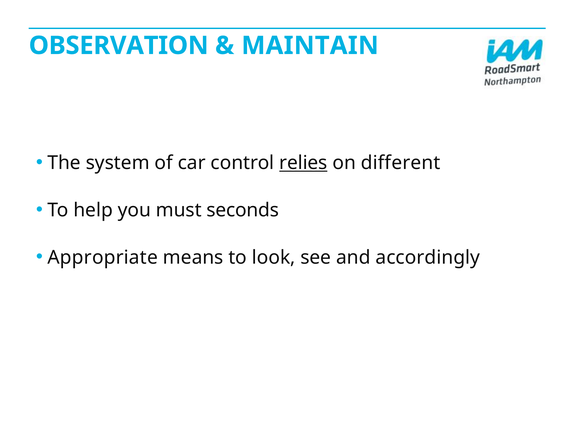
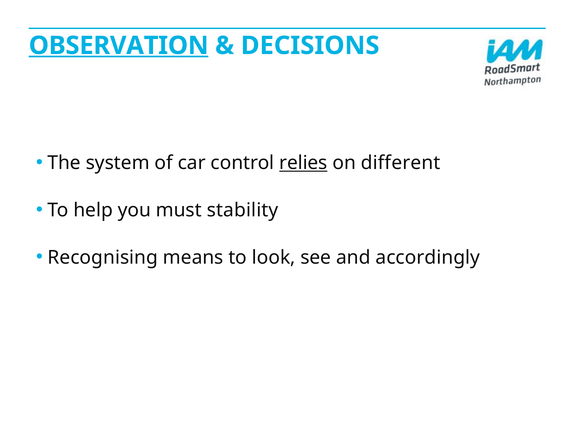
OBSERVATION underline: none -> present
MAINTAIN: MAINTAIN -> DECISIONS
seconds: seconds -> stability
Appropriate: Appropriate -> Recognising
